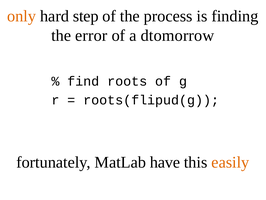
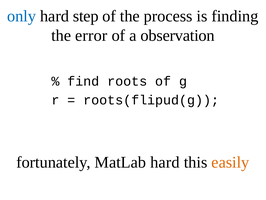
only colour: orange -> blue
dtomorrow: dtomorrow -> observation
MatLab have: have -> hard
